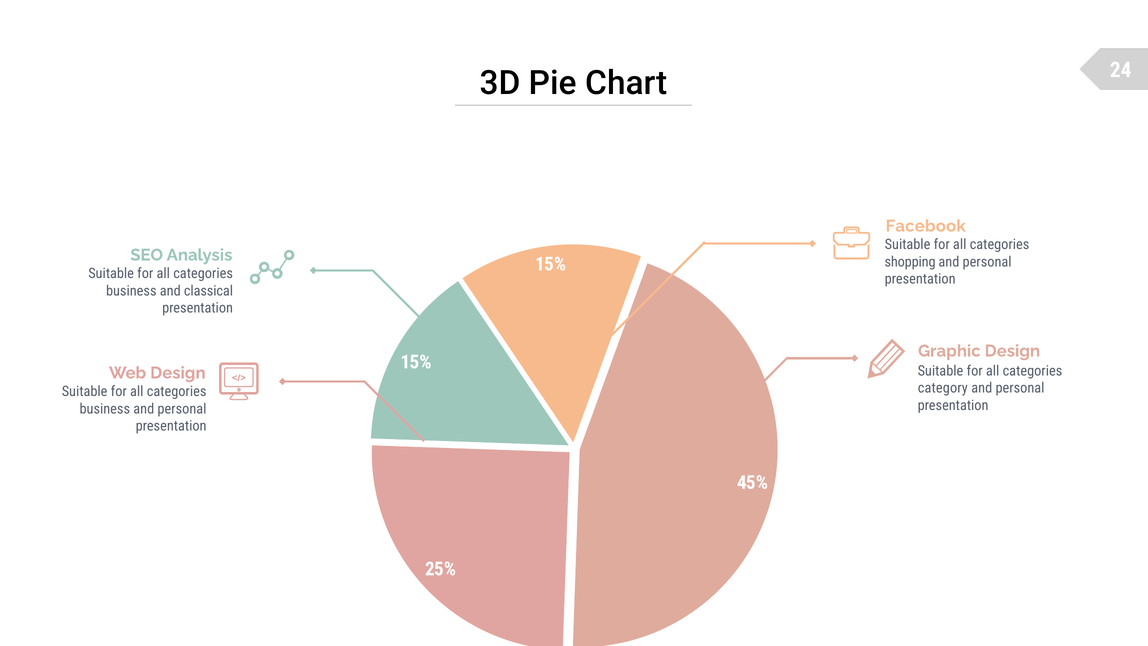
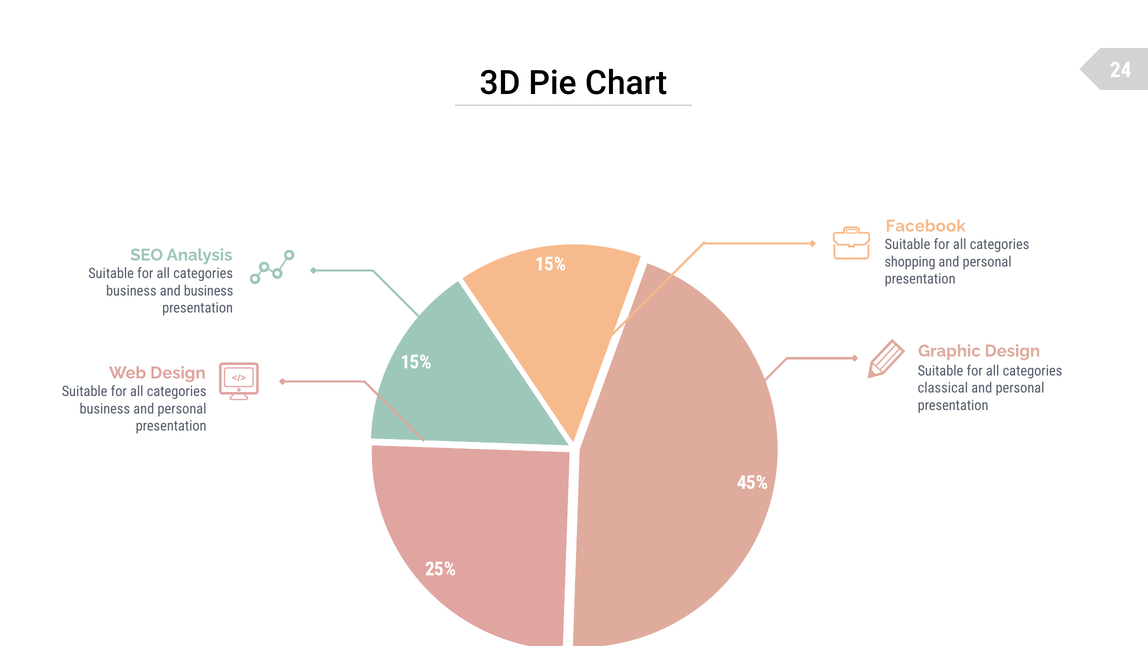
and classical: classical -> business
category: category -> classical
